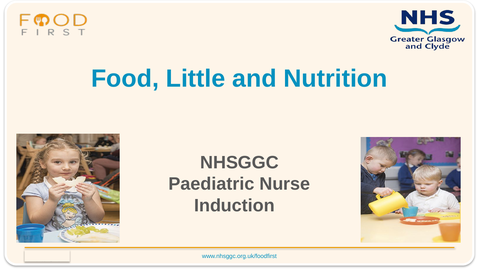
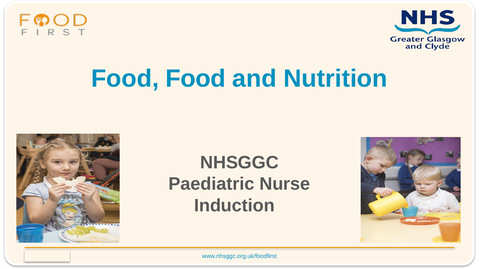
Food Little: Little -> Food
